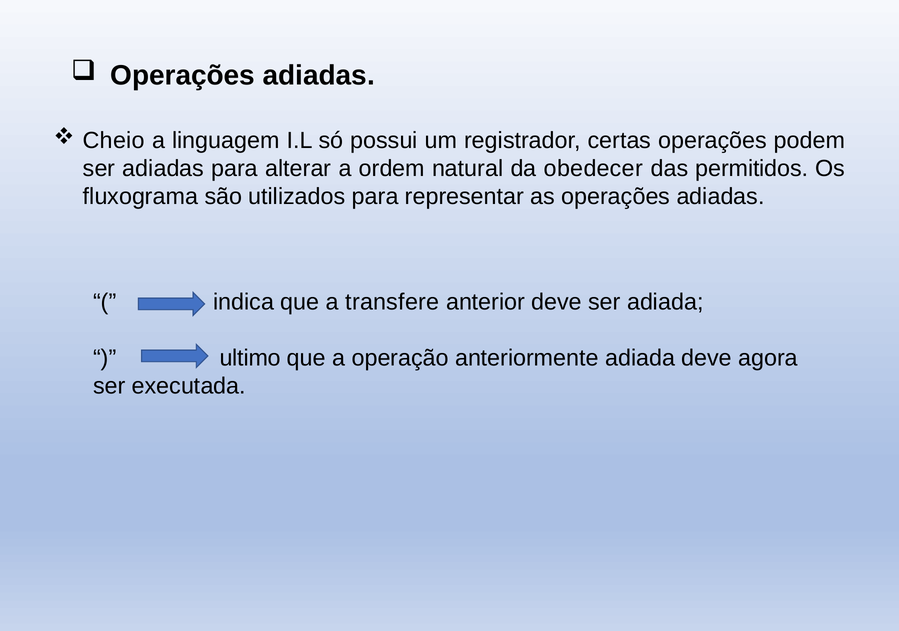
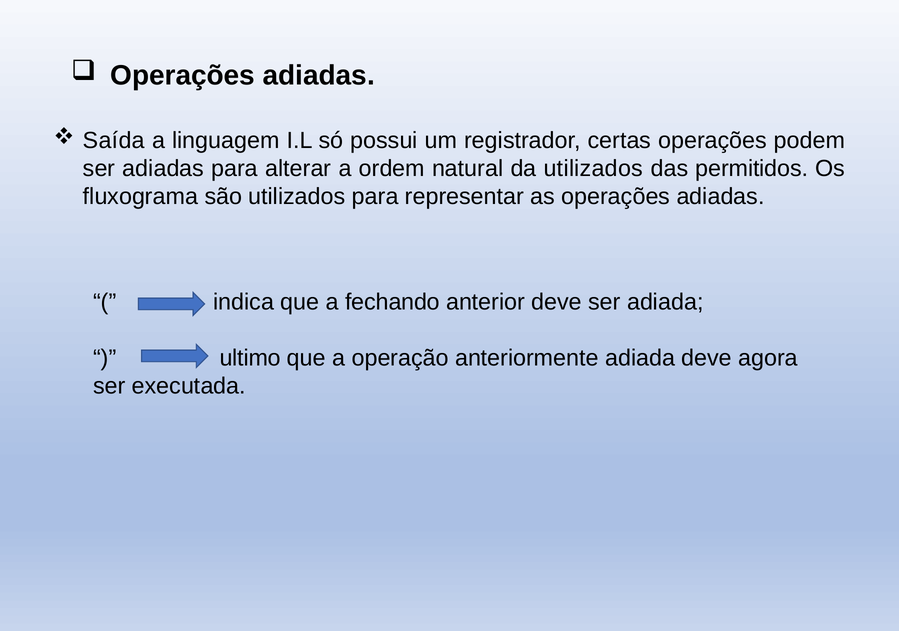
Cheio: Cheio -> Saída
da obedecer: obedecer -> utilizados
transfere: transfere -> fechando
